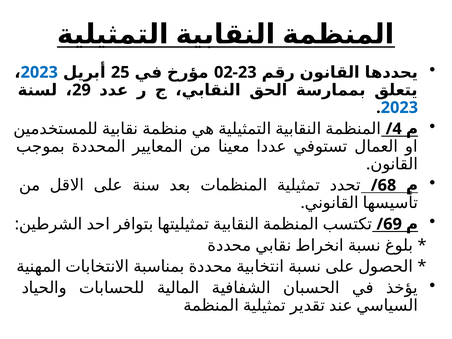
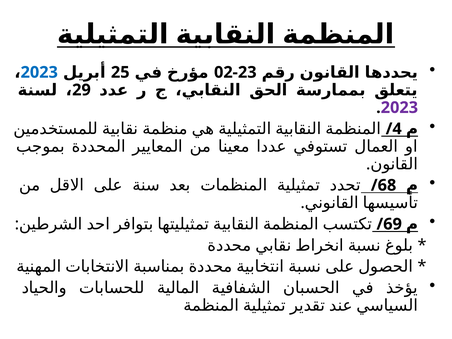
2023 at (399, 108) colour: blue -> purple
